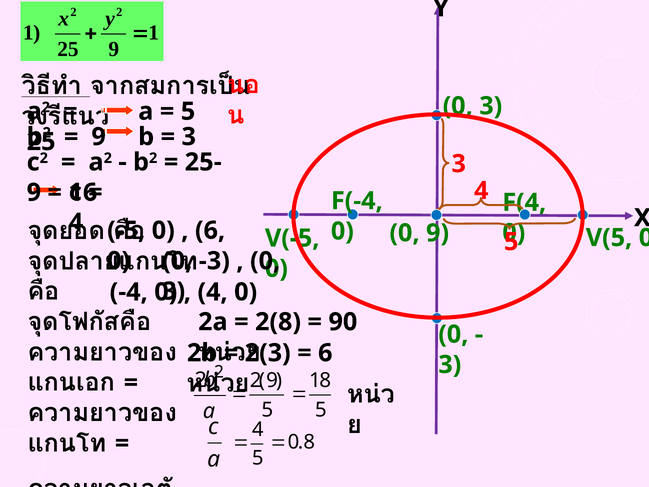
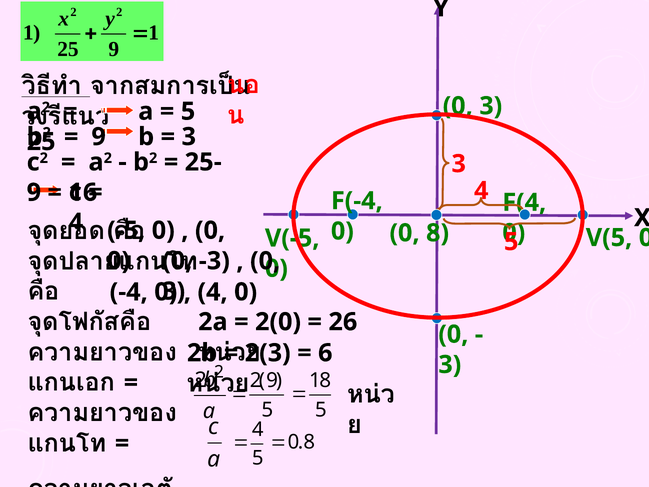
6 at (210, 230): 6 -> 0
0 9: 9 -> 8
2(8: 2(8 -> 2(0
90: 90 -> 26
